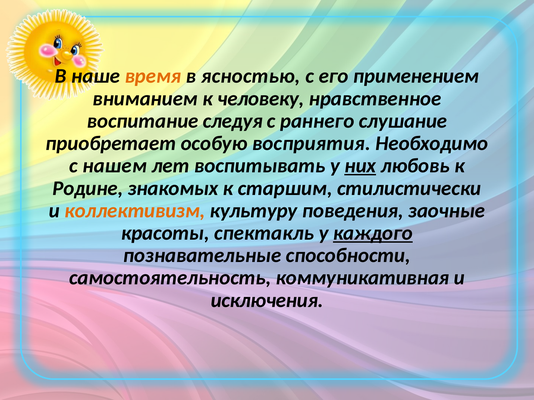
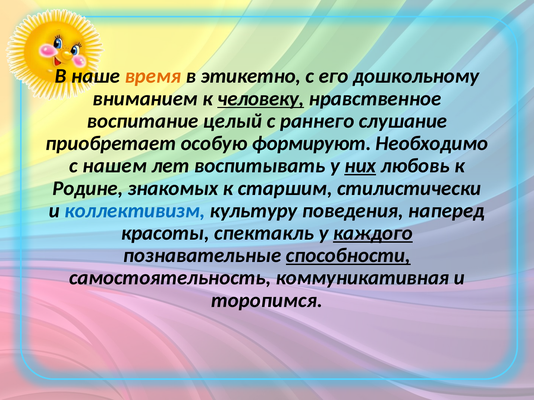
ясностью: ясностью -> этикетно
применением: применением -> дошкольному
человеку underline: none -> present
следуя: следуя -> целый
восприятия: восприятия -> формируют
коллективизм colour: orange -> blue
заочные: заочные -> наперед
способности underline: none -> present
исключения: исключения -> торопимся
